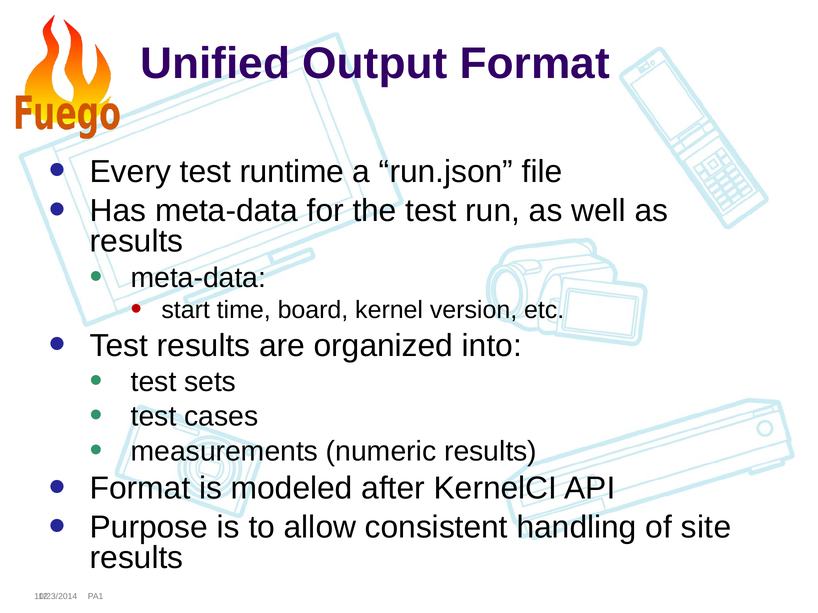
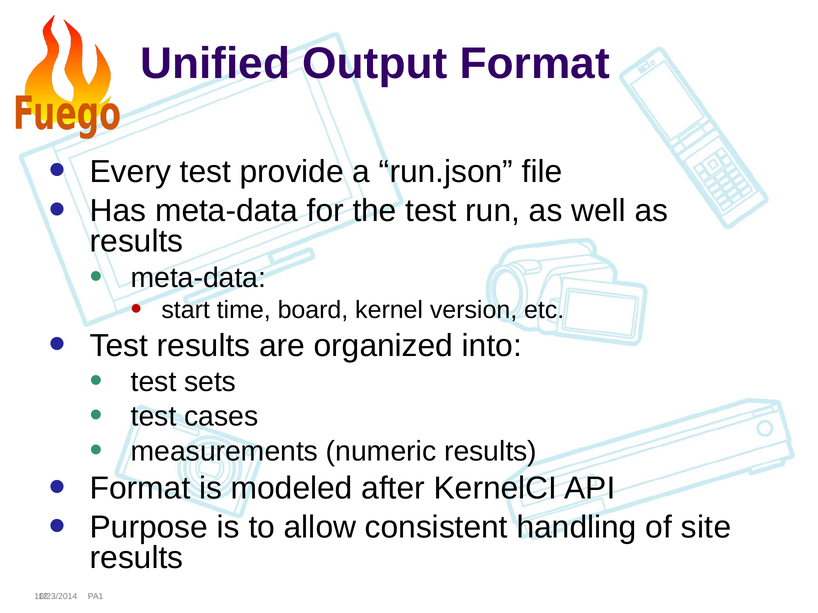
runtime: runtime -> provide
